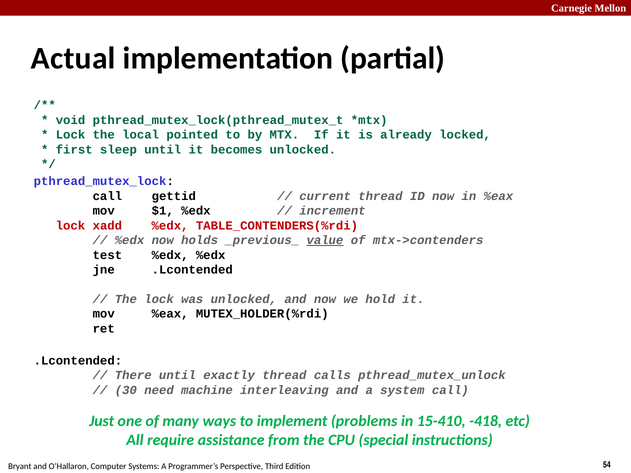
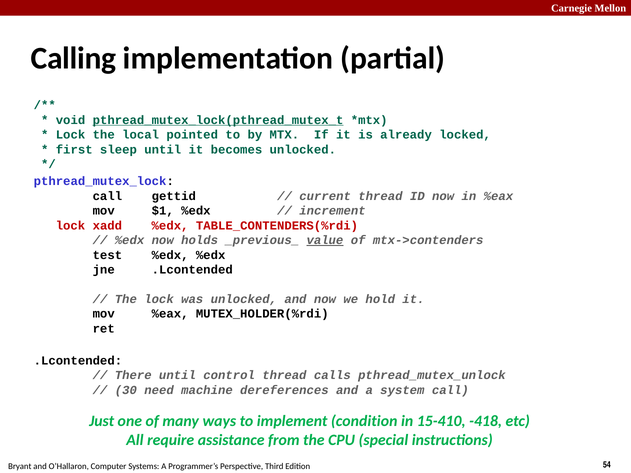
Actual: Actual -> Calling
pthread_mutex_lock(pthread_mutex_t underline: none -> present
exactly: exactly -> control
interleaving: interleaving -> dereferences
problems: problems -> condition
